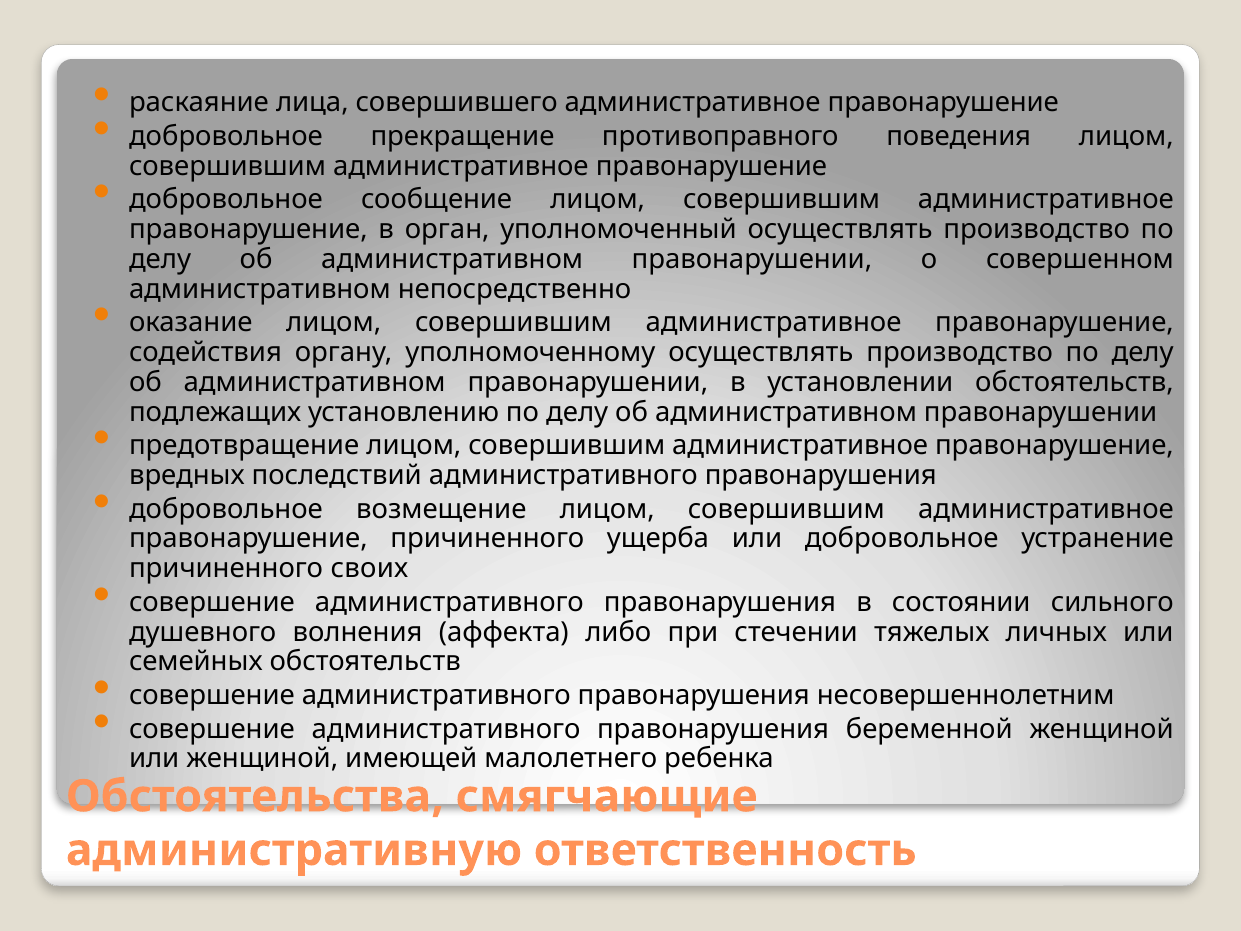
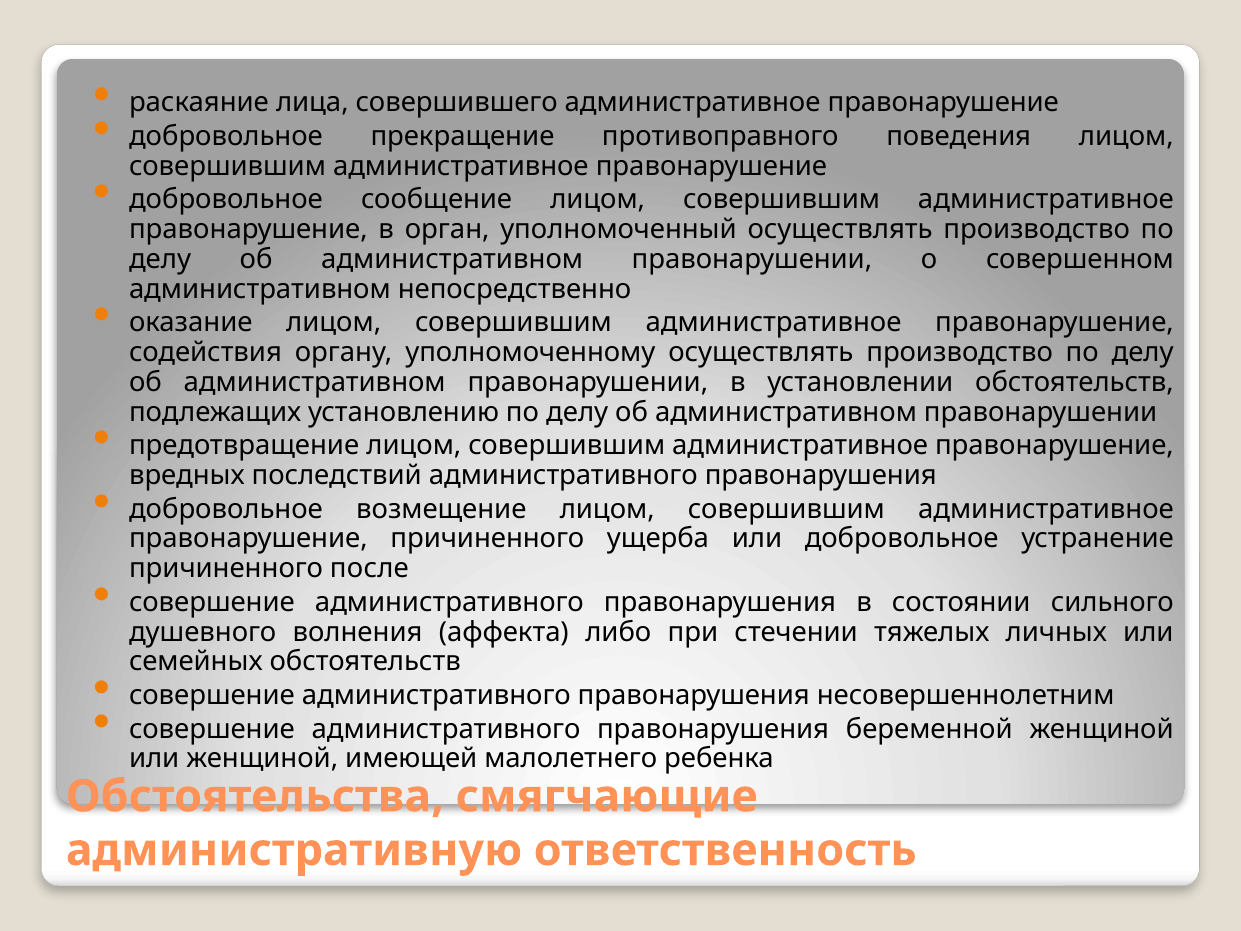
своих: своих -> после
